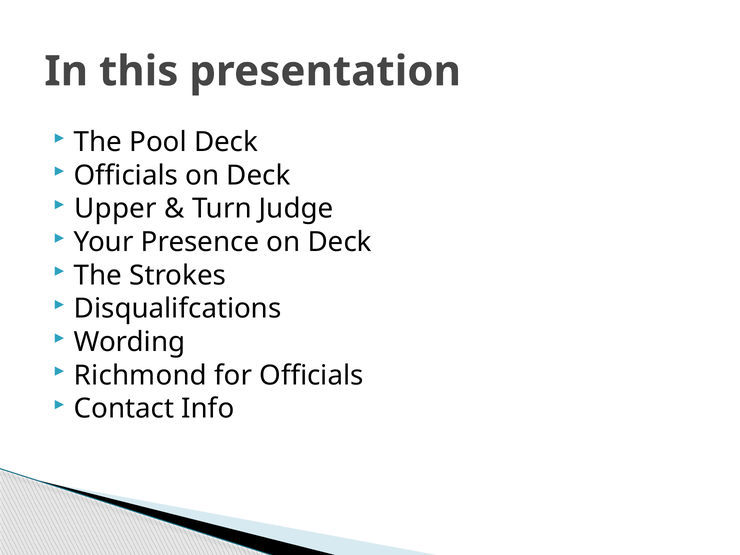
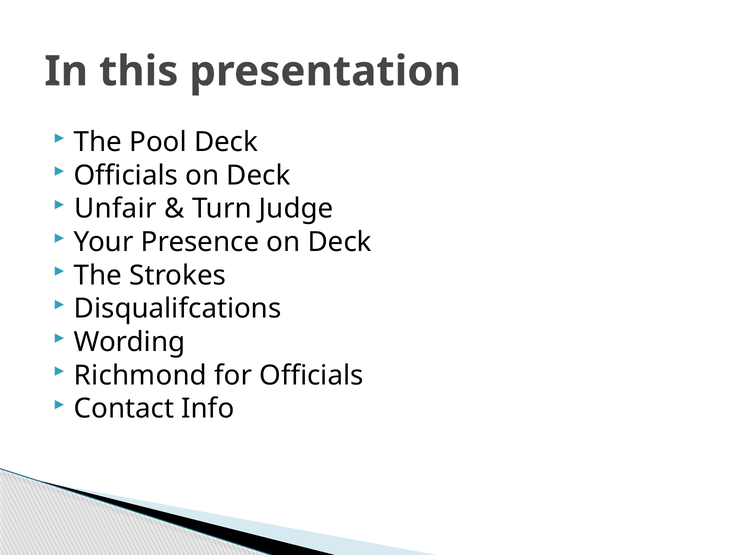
Upper: Upper -> Unfair
